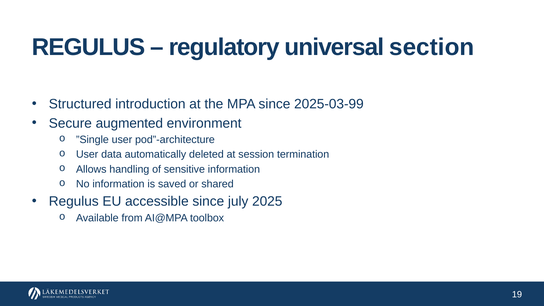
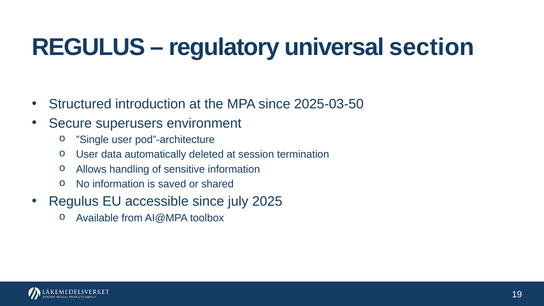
2025-03-99: 2025-03-99 -> 2025-03-50
augmented: augmented -> superusers
